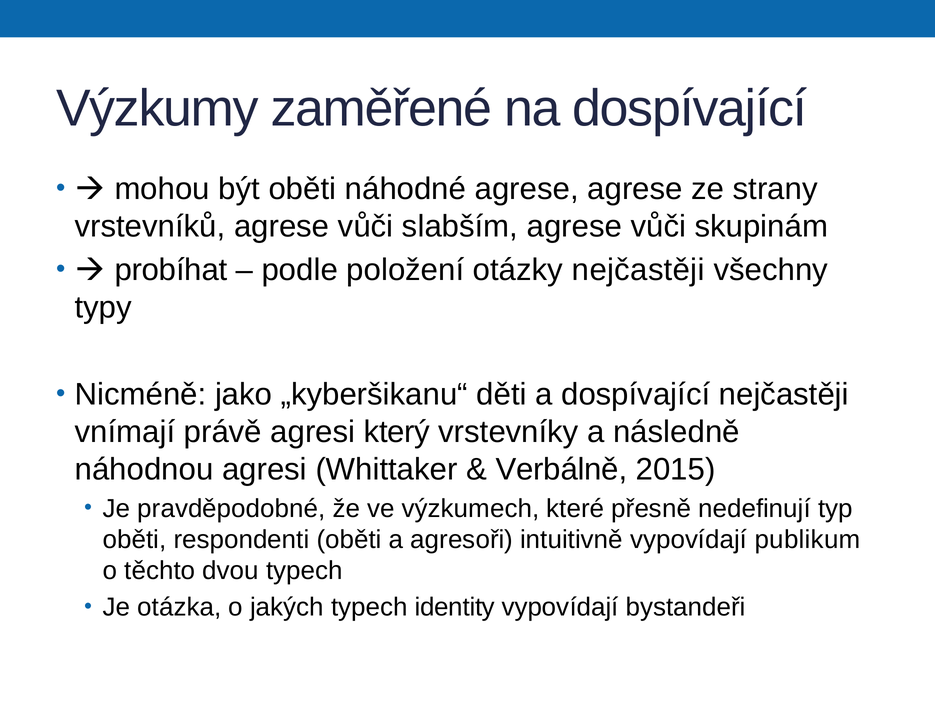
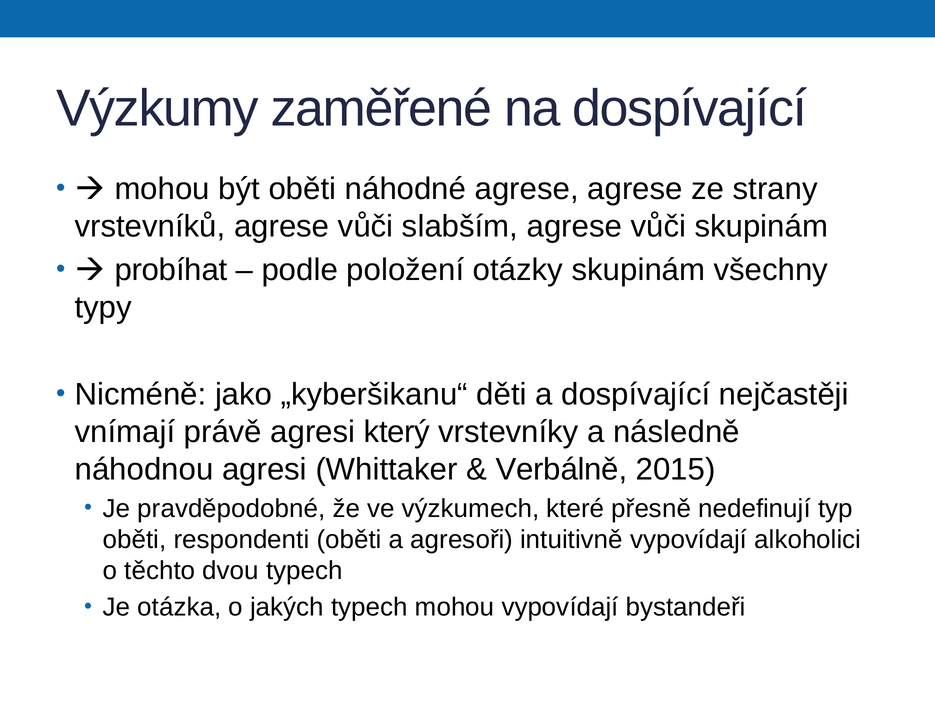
otázky nejčastěji: nejčastěji -> skupinám
publikum: publikum -> alkoholici
typech identity: identity -> mohou
